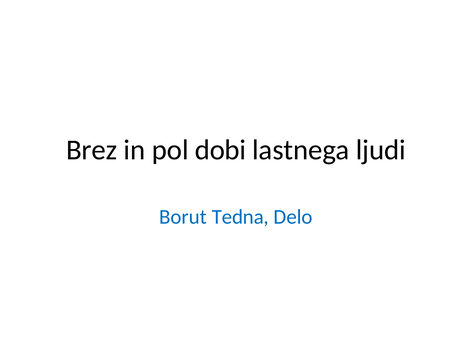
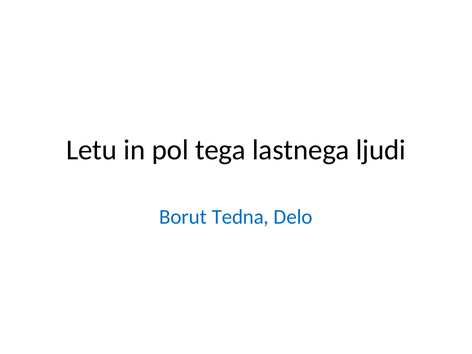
Brez: Brez -> Letu
dobi: dobi -> tega
